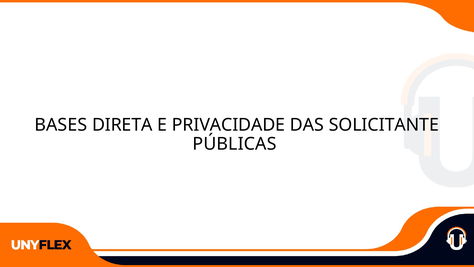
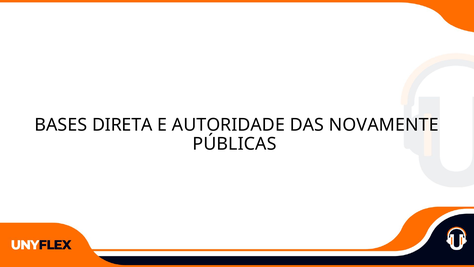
PRIVACIDADE: PRIVACIDADE -> AUTORIDADE
SOLICITANTE: SOLICITANTE -> NOVAMENTE
